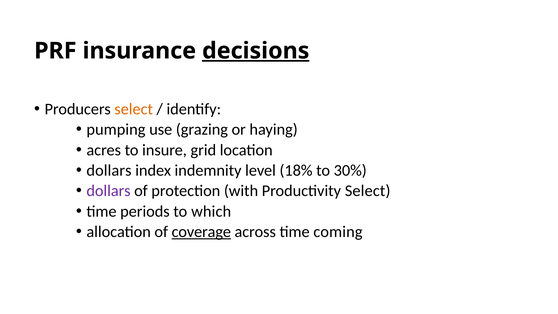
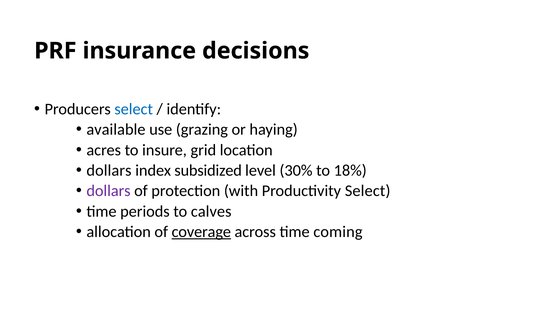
decisions underline: present -> none
select at (134, 109) colour: orange -> blue
pumping: pumping -> available
indemnity: indemnity -> subsidized
18%: 18% -> 30%
30%: 30% -> 18%
which: which -> calves
